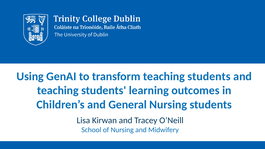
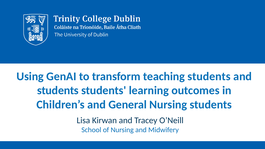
teaching at (58, 91): teaching -> students
